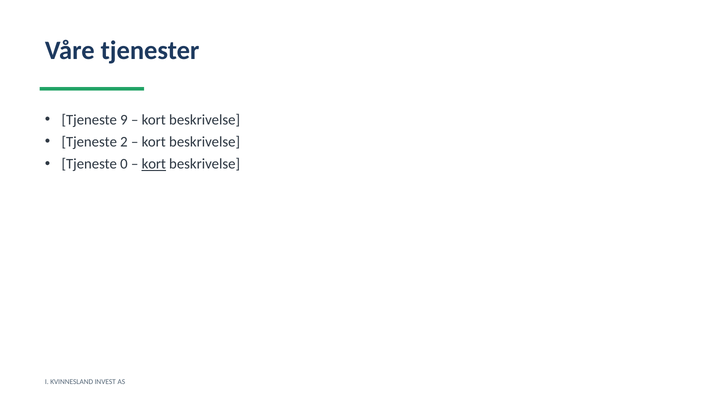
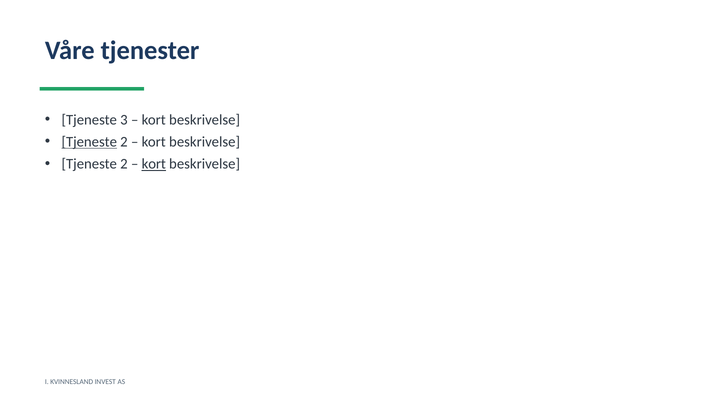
9: 9 -> 3
Tjeneste at (89, 142) underline: none -> present
0 at (124, 164): 0 -> 2
